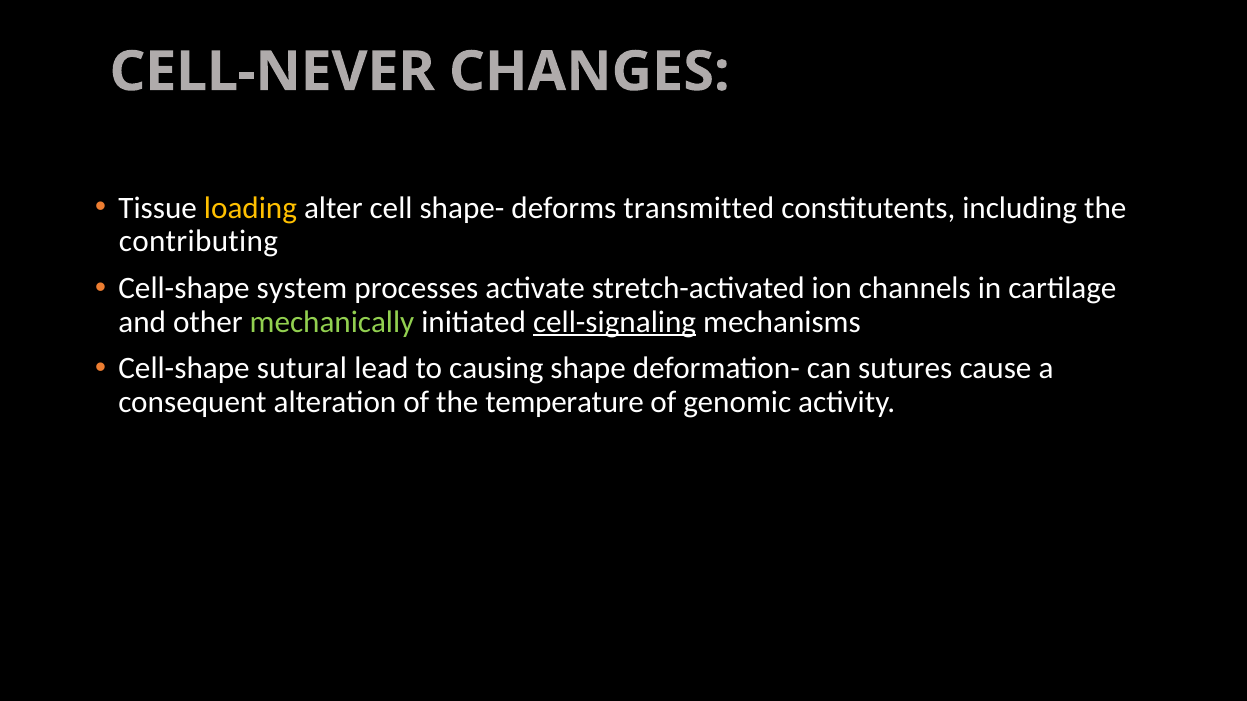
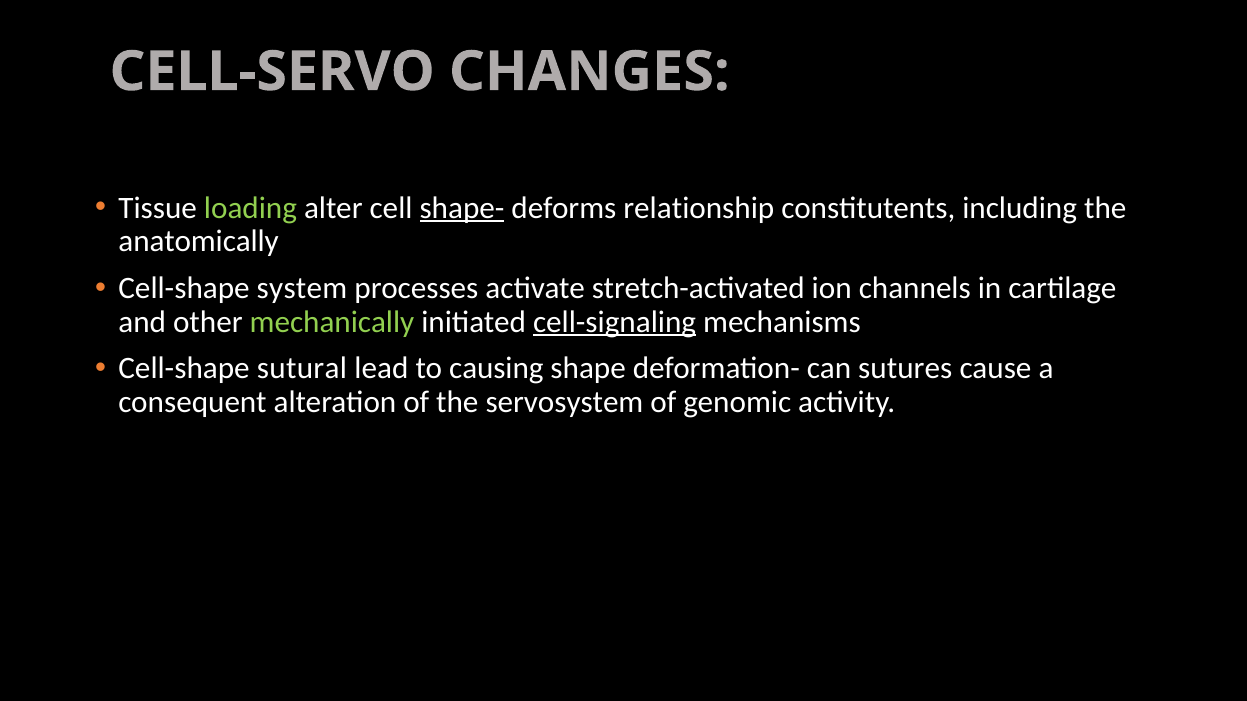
CELL-NEVER: CELL-NEVER -> CELL-SERVO
loading colour: yellow -> light green
shape- underline: none -> present
transmitted: transmitted -> relationship
contributing: contributing -> anatomically
temperature: temperature -> servosystem
